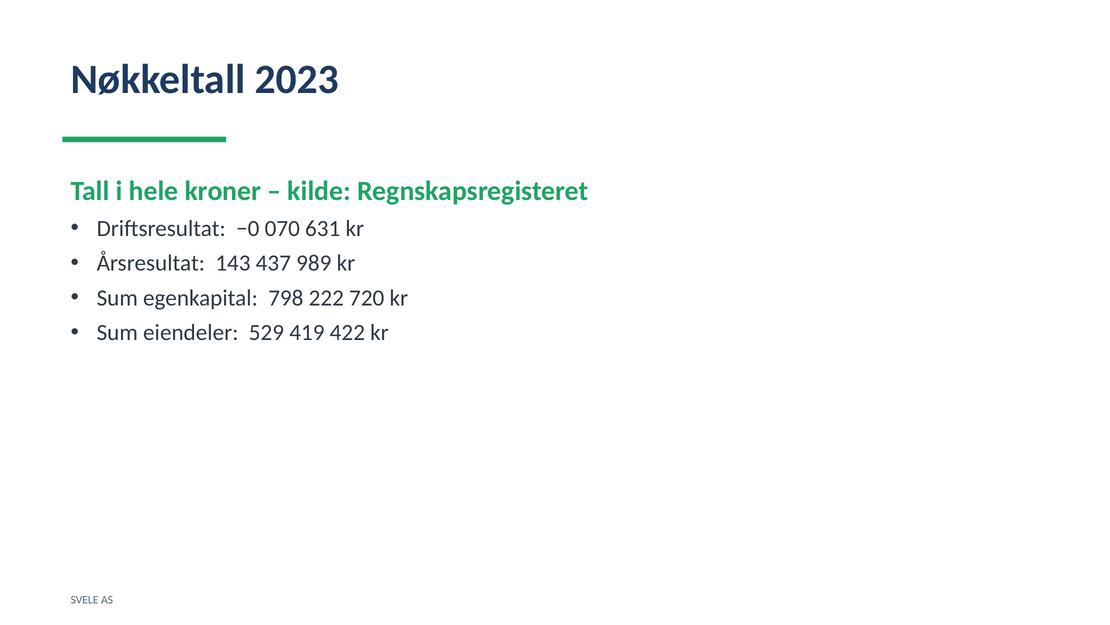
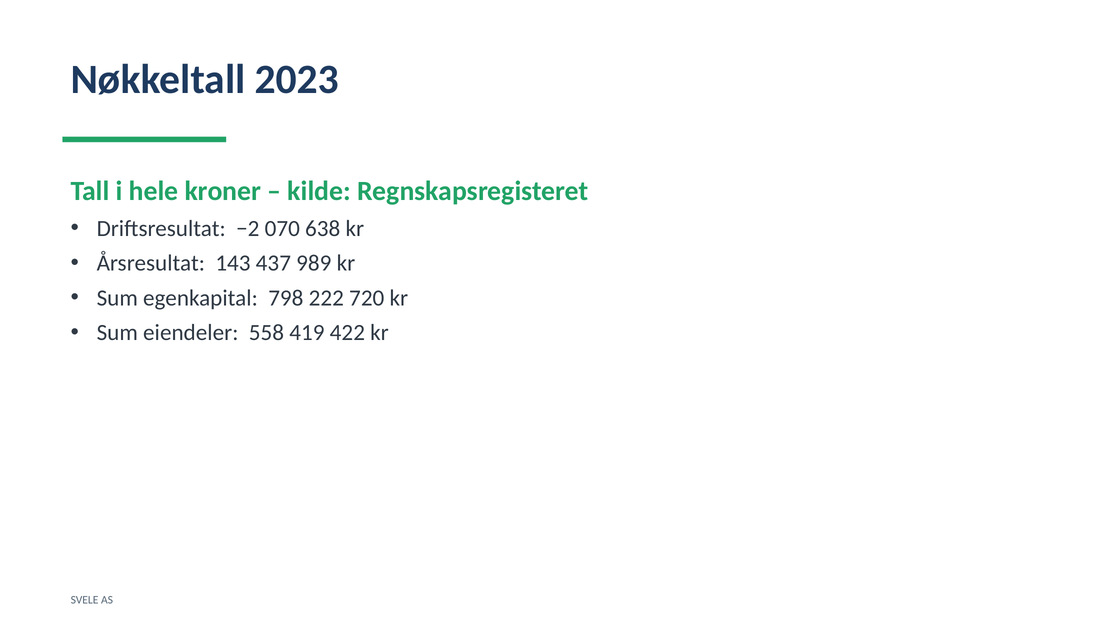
−0: −0 -> −2
631: 631 -> 638
529: 529 -> 558
